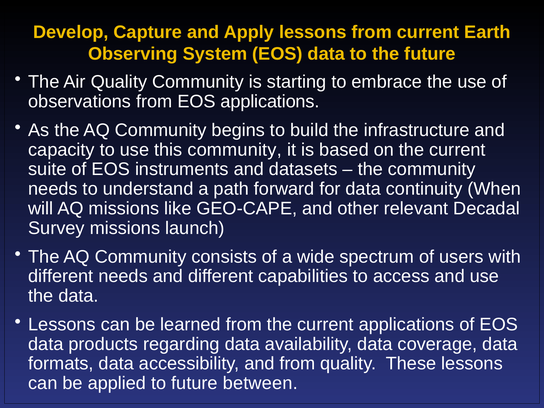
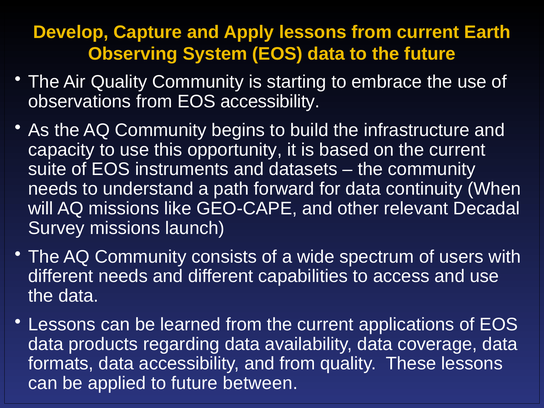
EOS applications: applications -> accessibility
this community: community -> opportunity
